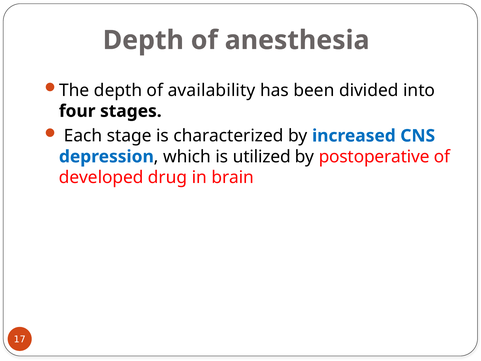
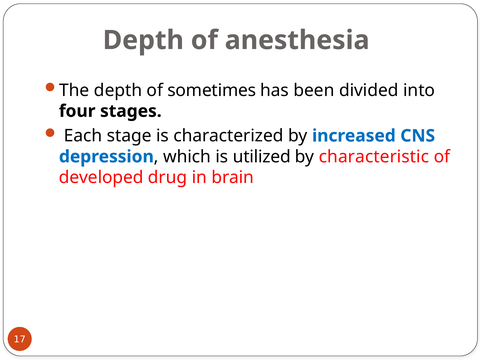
availability: availability -> sometimes
postoperative: postoperative -> characteristic
